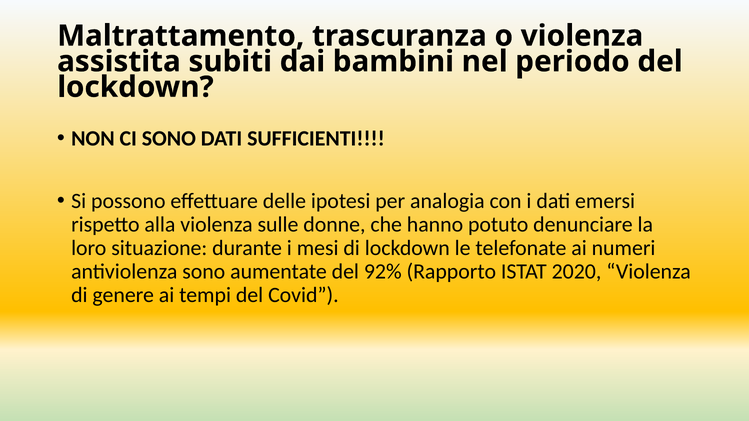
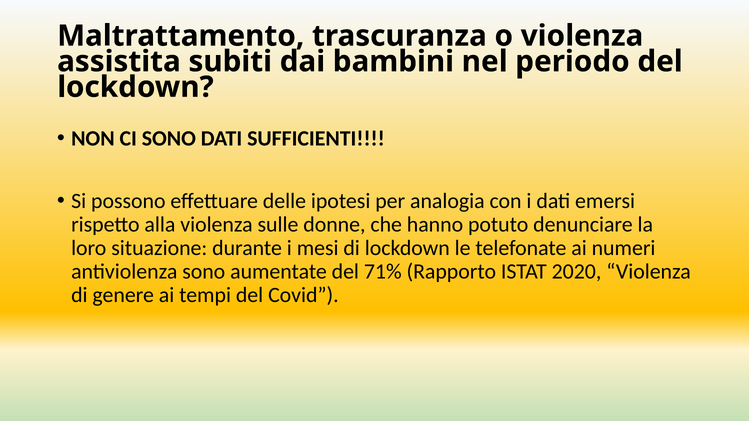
92%: 92% -> 71%
